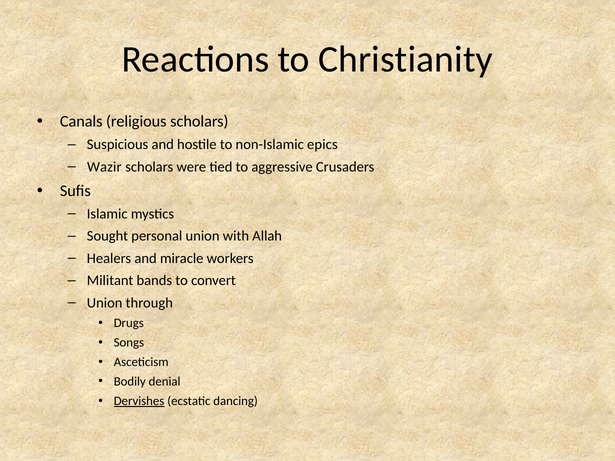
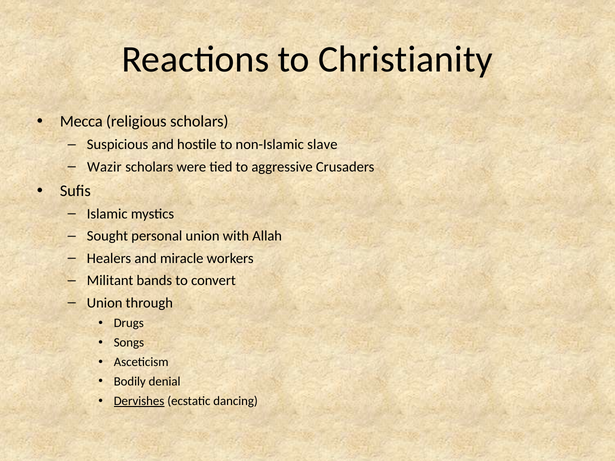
Canals: Canals -> Mecca
epics: epics -> slave
